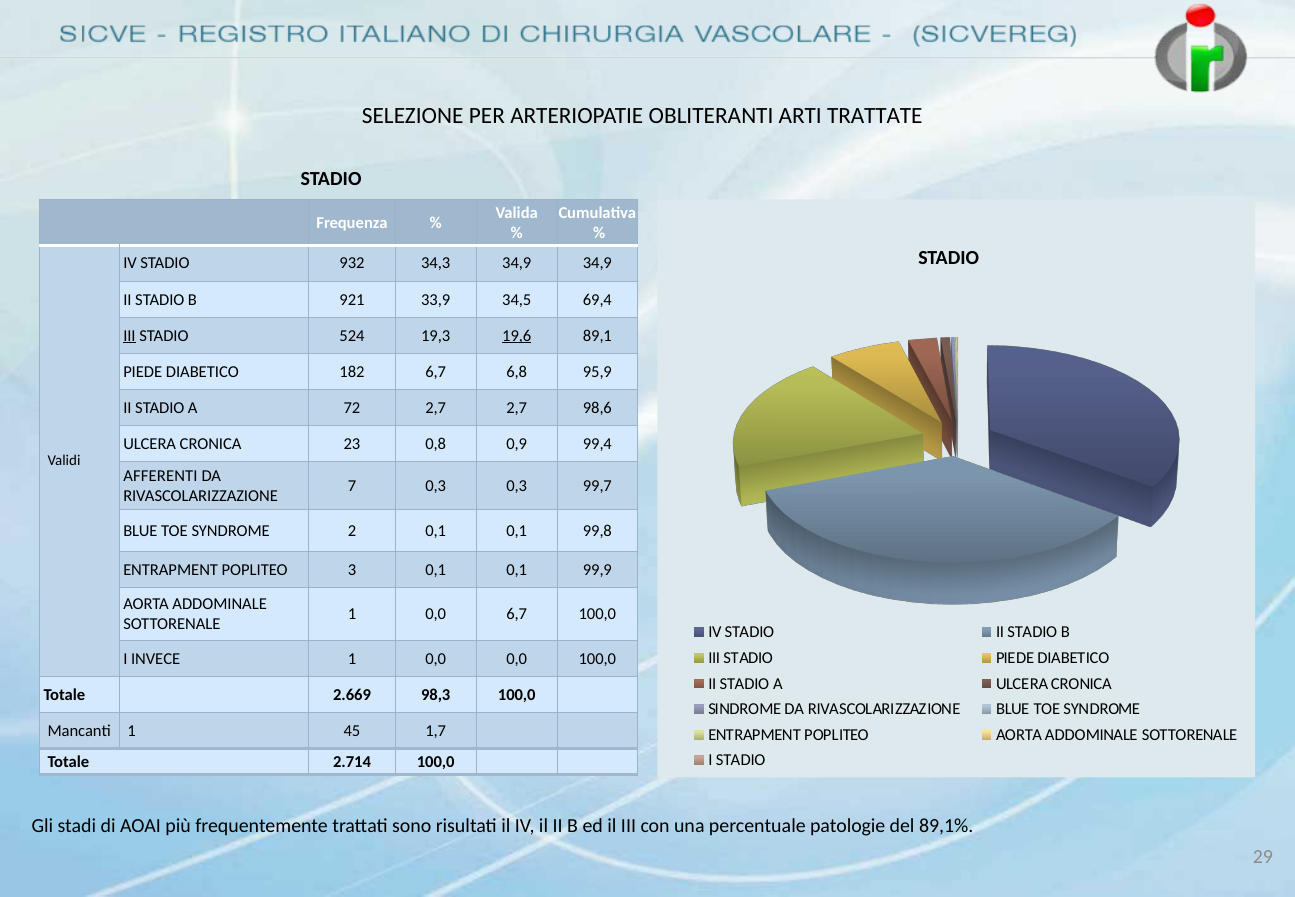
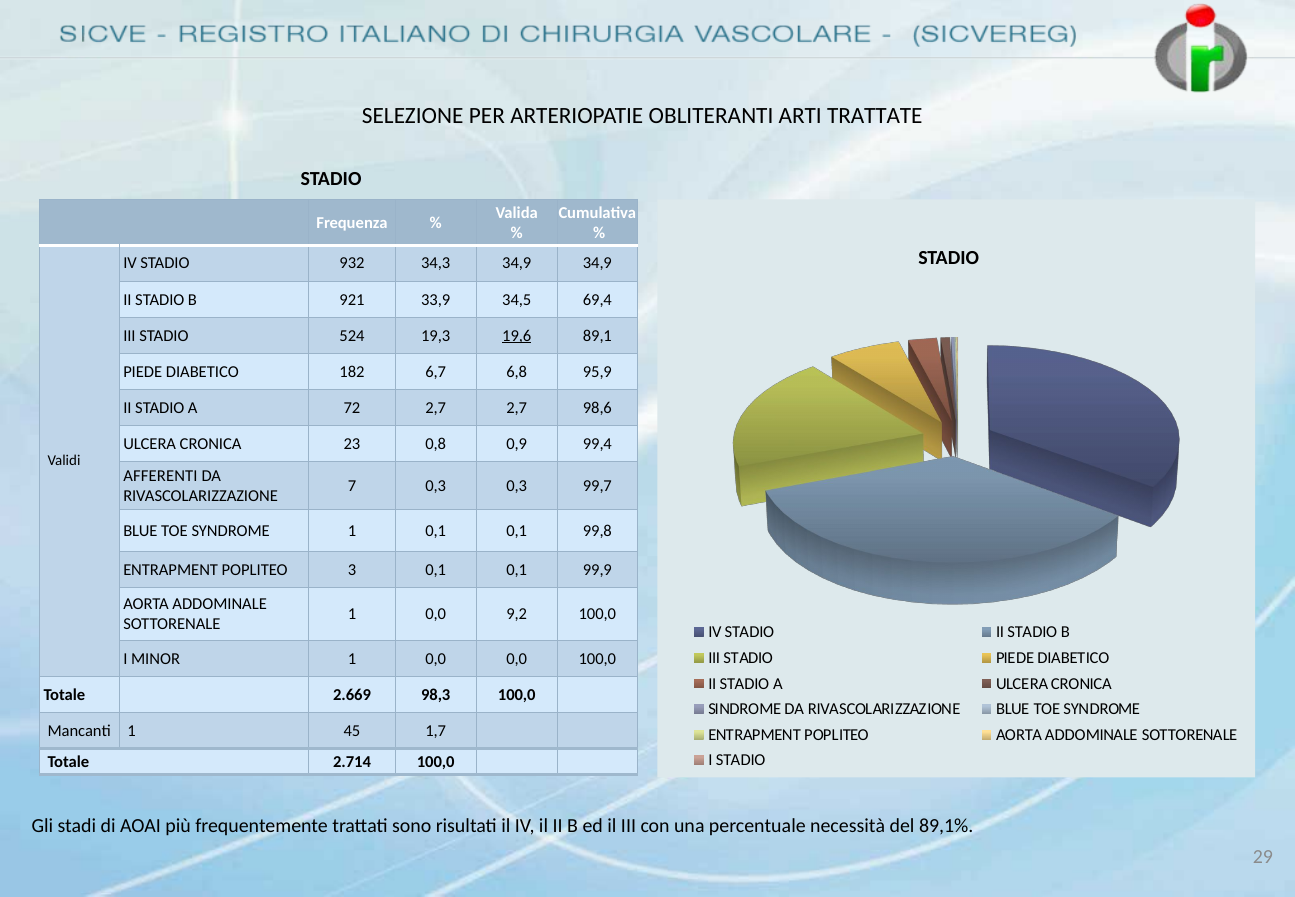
III at (129, 335) underline: present -> none
SYNDROME 2: 2 -> 1
0,0 6,7: 6,7 -> 9,2
INVECE: INVECE -> MINOR
patologie: patologie -> necessità
